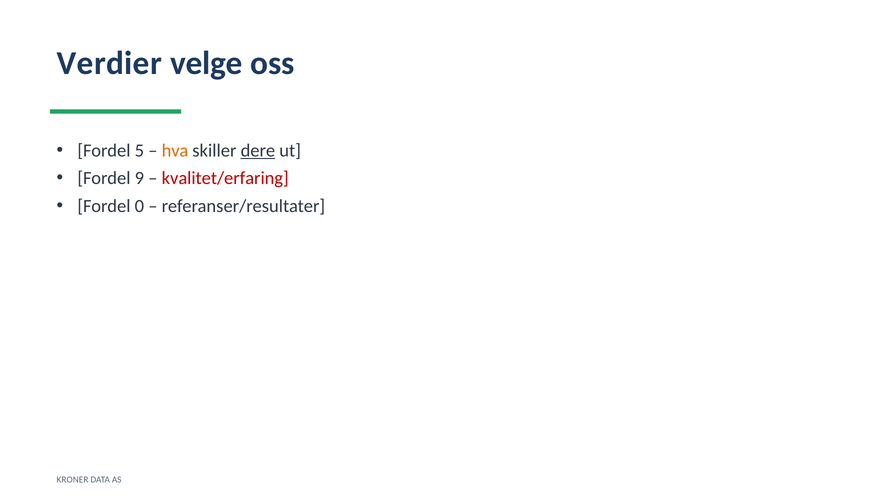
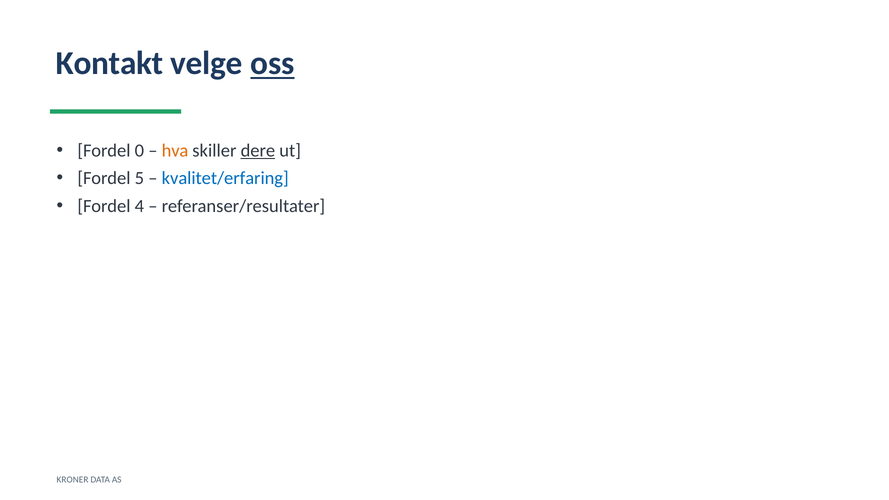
Verdier: Verdier -> Kontakt
oss underline: none -> present
5: 5 -> 0
9: 9 -> 5
kvalitet/erfaring colour: red -> blue
0: 0 -> 4
